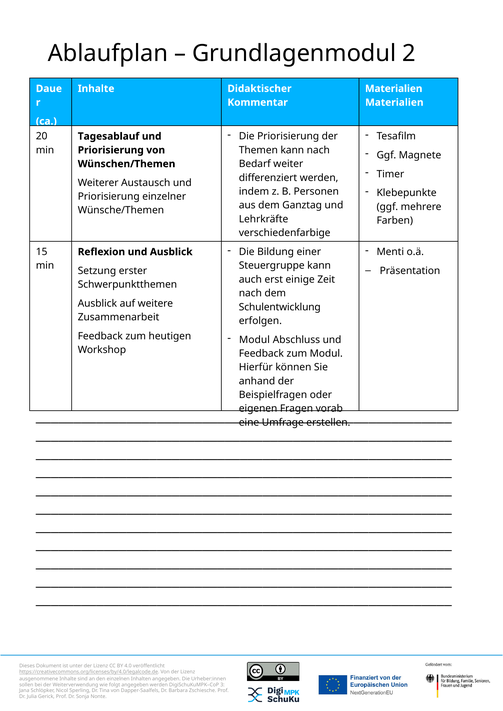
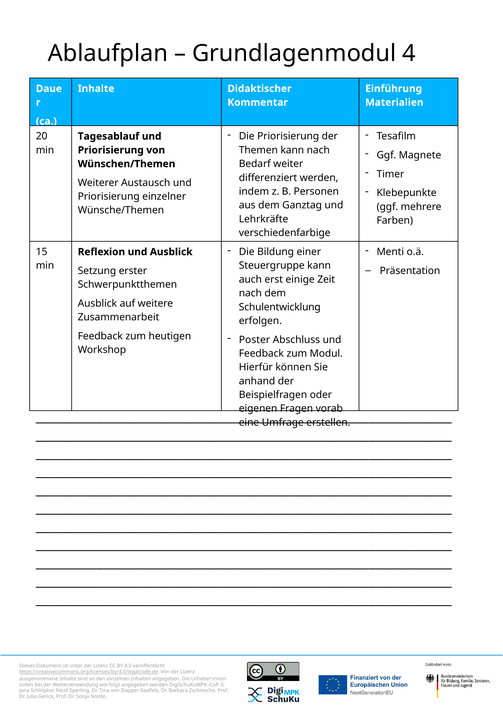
2: 2 -> 4
Materialien at (394, 89): Materialien -> Einführung
Modul at (254, 340): Modul -> Poster
